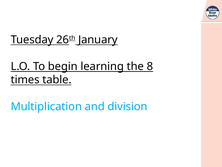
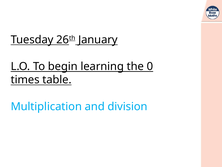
8: 8 -> 0
